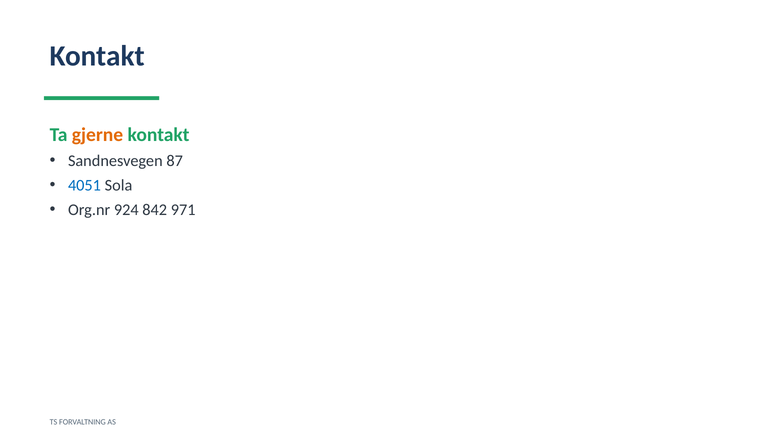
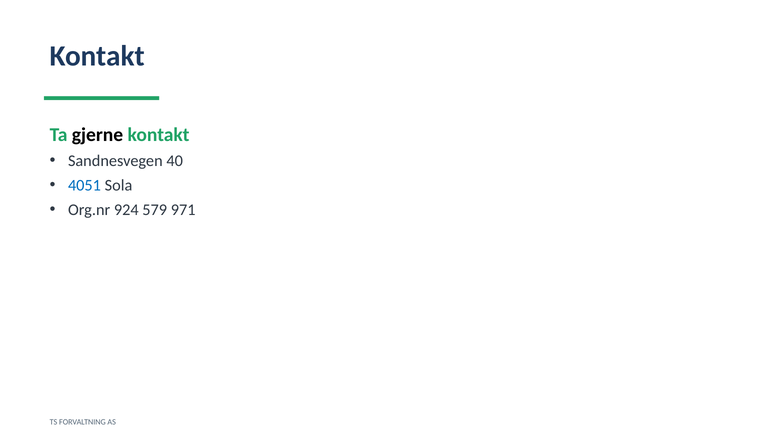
gjerne colour: orange -> black
87: 87 -> 40
842: 842 -> 579
